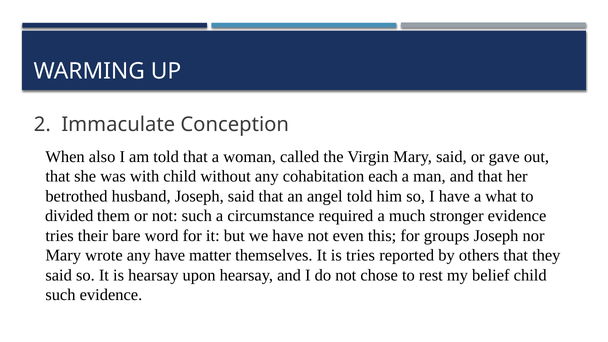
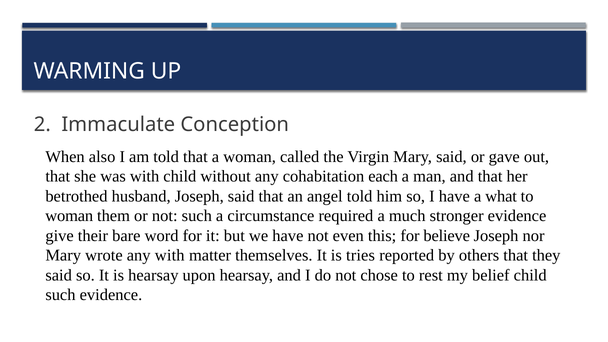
divided at (69, 216): divided -> woman
tries at (60, 236): tries -> give
groups: groups -> believe
any have: have -> with
